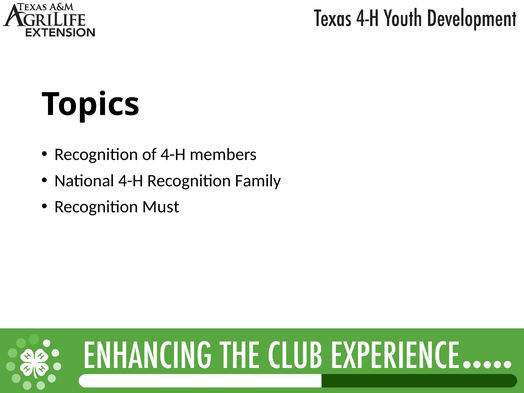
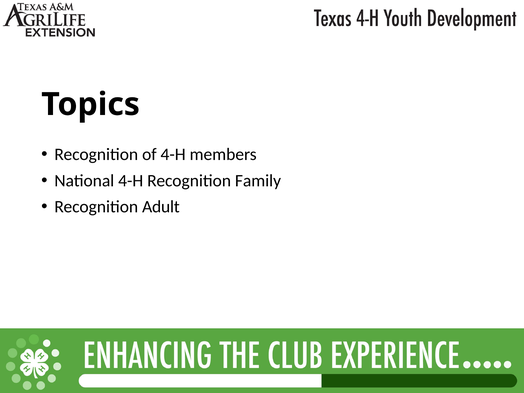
Must: Must -> Adult
